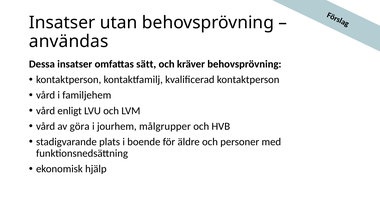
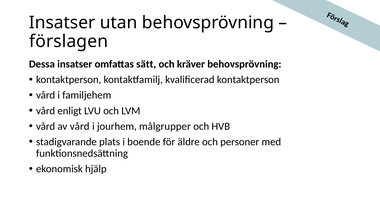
användas: användas -> förslagen
av göra: göra -> vård
